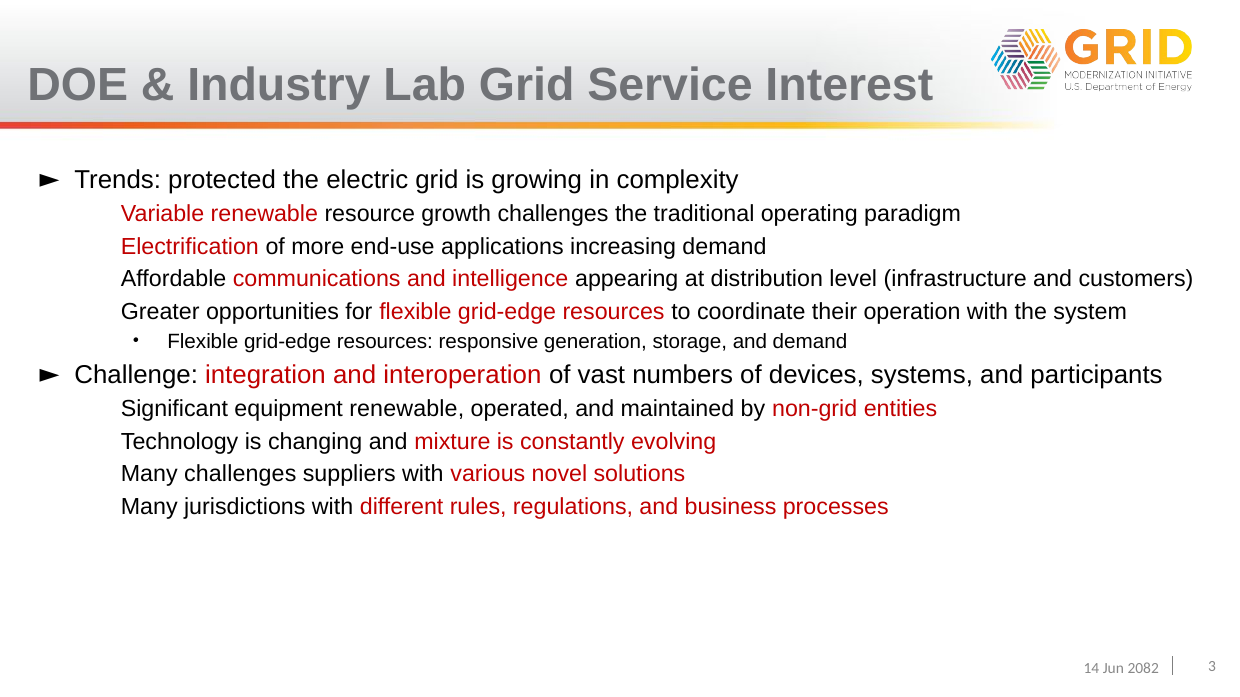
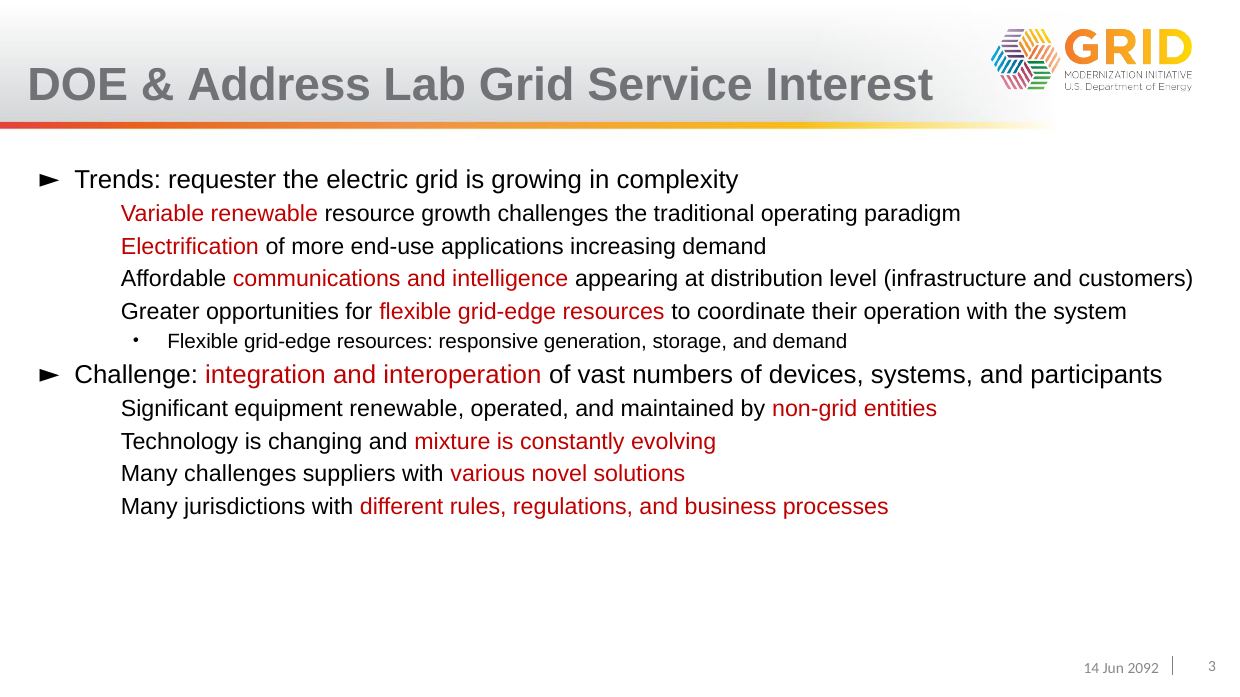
Industry: Industry -> Address
protected: protected -> requester
2082: 2082 -> 2092
